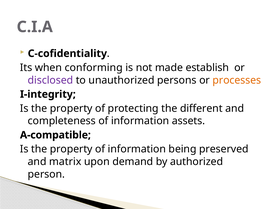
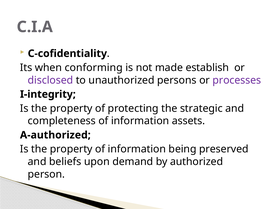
processes colour: orange -> purple
different: different -> strategic
A-compatible: A-compatible -> A-authorized
matrix: matrix -> beliefs
